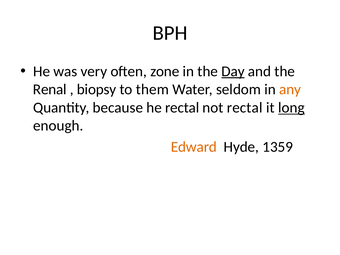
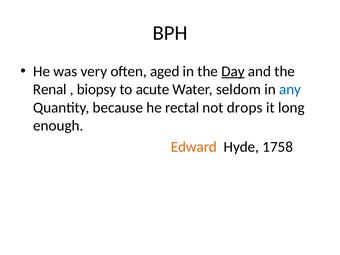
zone: zone -> aged
them: them -> acute
any colour: orange -> blue
not rectal: rectal -> drops
long underline: present -> none
1359: 1359 -> 1758
